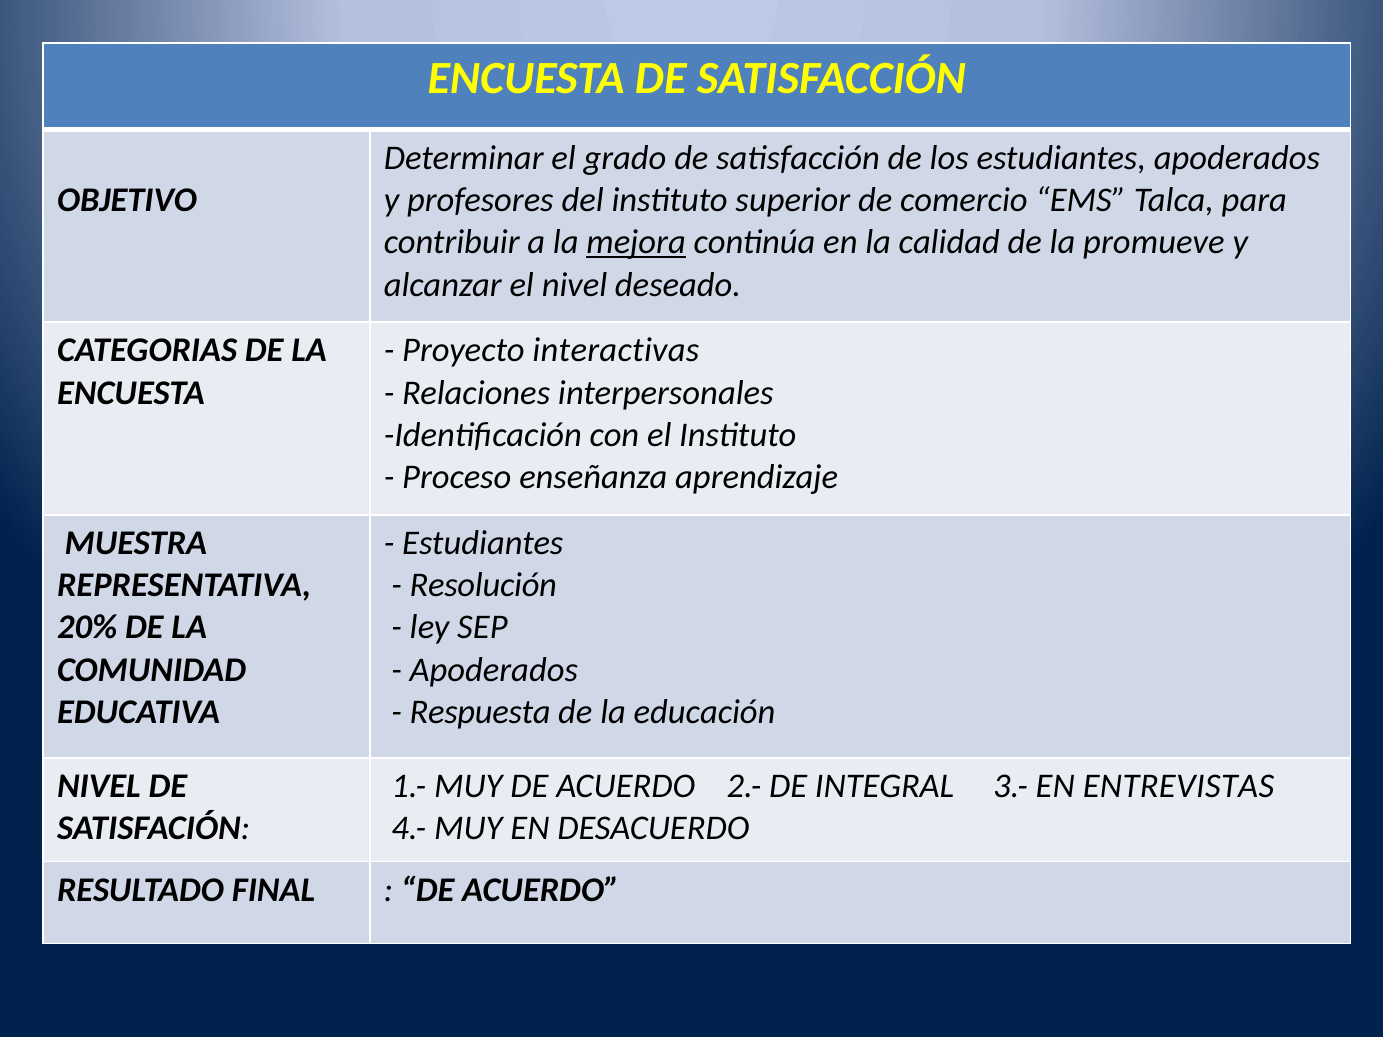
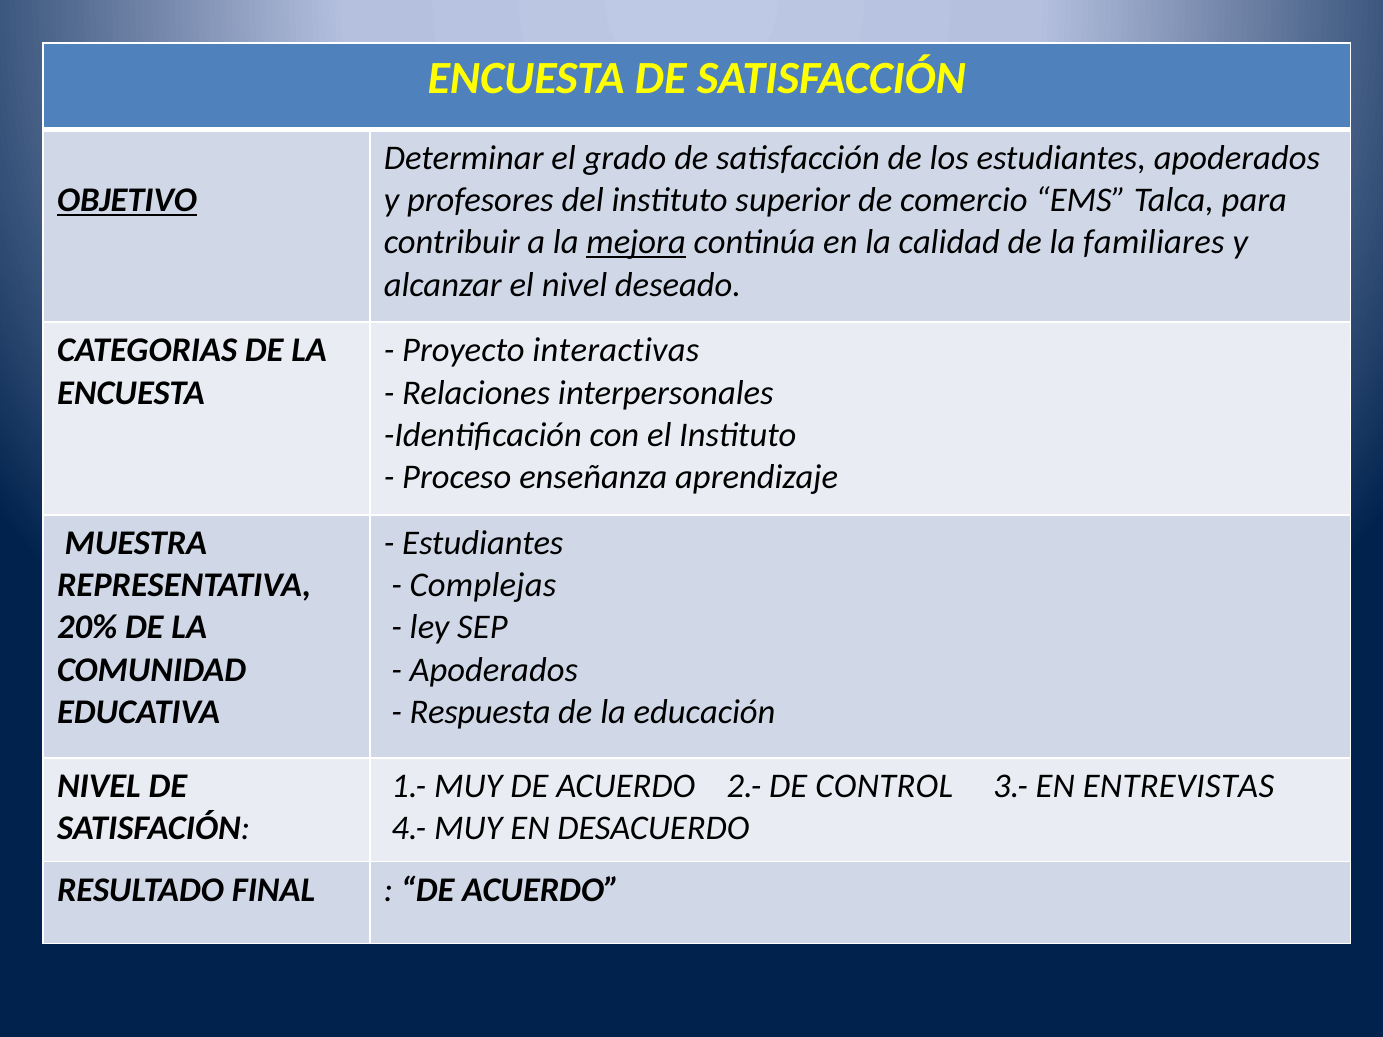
OBJETIVO underline: none -> present
promueve: promueve -> familiares
Resolución: Resolución -> Complejas
INTEGRAL: INTEGRAL -> CONTROL
